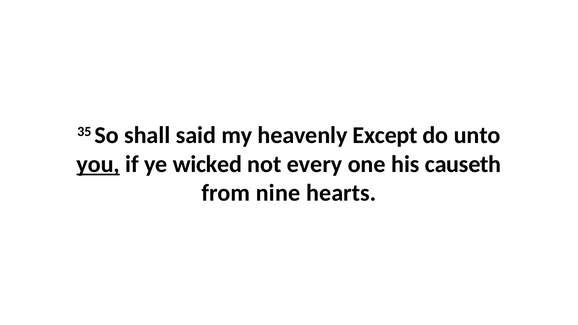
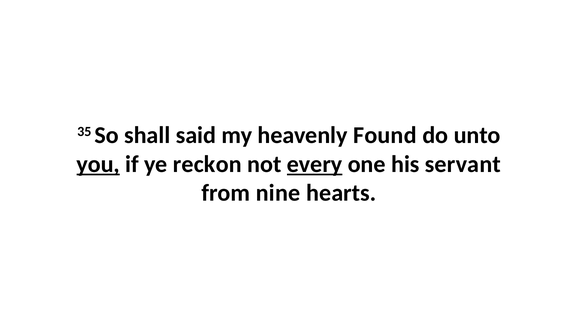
Except: Except -> Found
wicked: wicked -> reckon
every underline: none -> present
causeth: causeth -> servant
